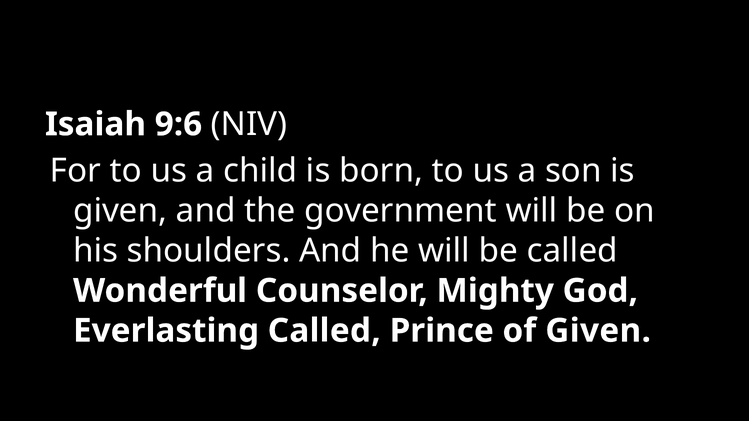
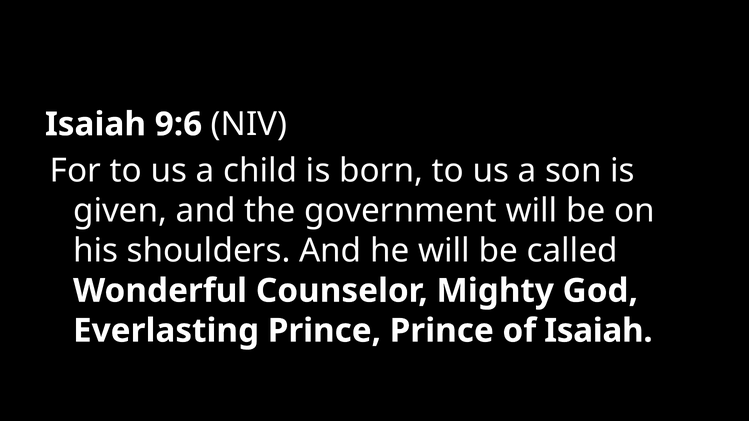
Everlasting Called: Called -> Prince
of Given: Given -> Isaiah
